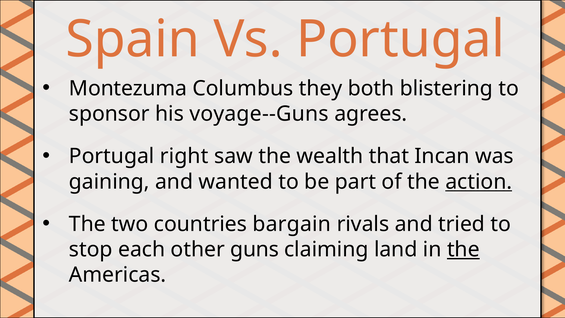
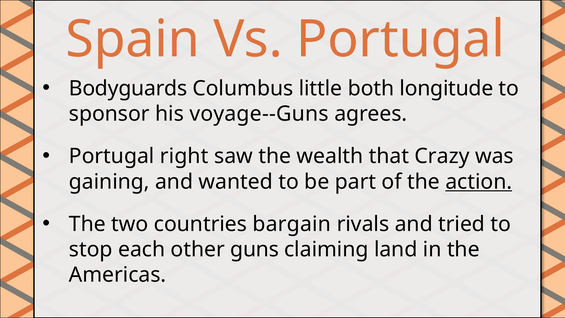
Montezuma: Montezuma -> Bodyguards
they: they -> little
blistering: blistering -> longitude
Incan: Incan -> Crazy
the at (463, 249) underline: present -> none
